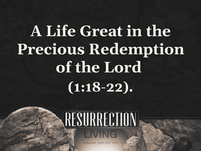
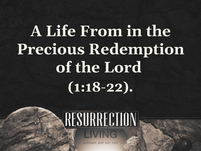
Great: Great -> From
